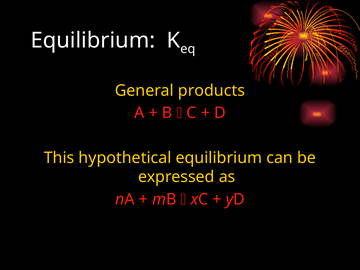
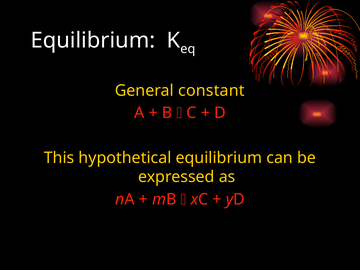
products: products -> constant
